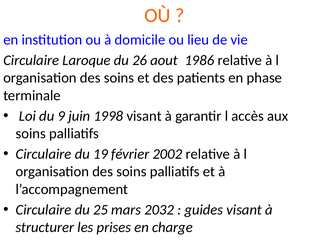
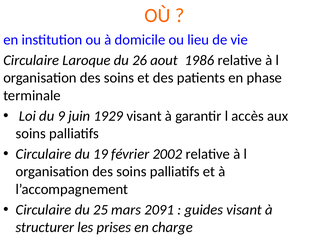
1998: 1998 -> 1929
2032: 2032 -> 2091
